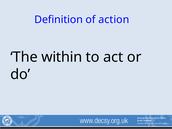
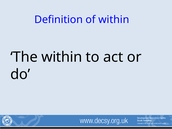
of action: action -> within
